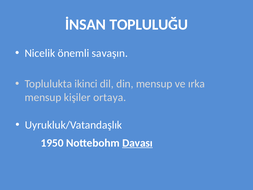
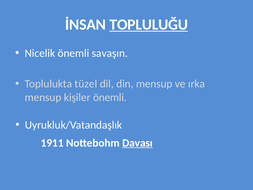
TOPLULUĞU underline: none -> present
ikinci: ikinci -> tüzel
kişiler ortaya: ortaya -> önemli
1950: 1950 -> 1911
